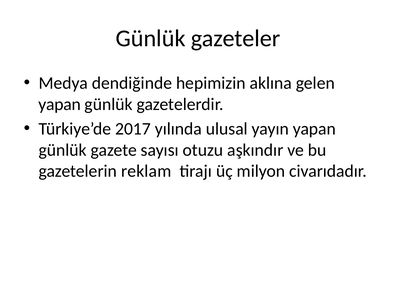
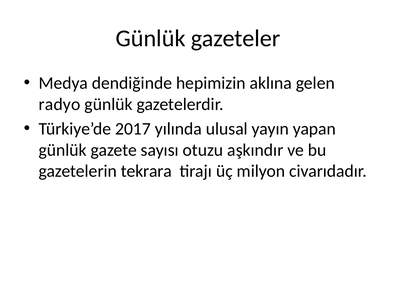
yapan at (60, 104): yapan -> radyo
reklam: reklam -> tekrara
